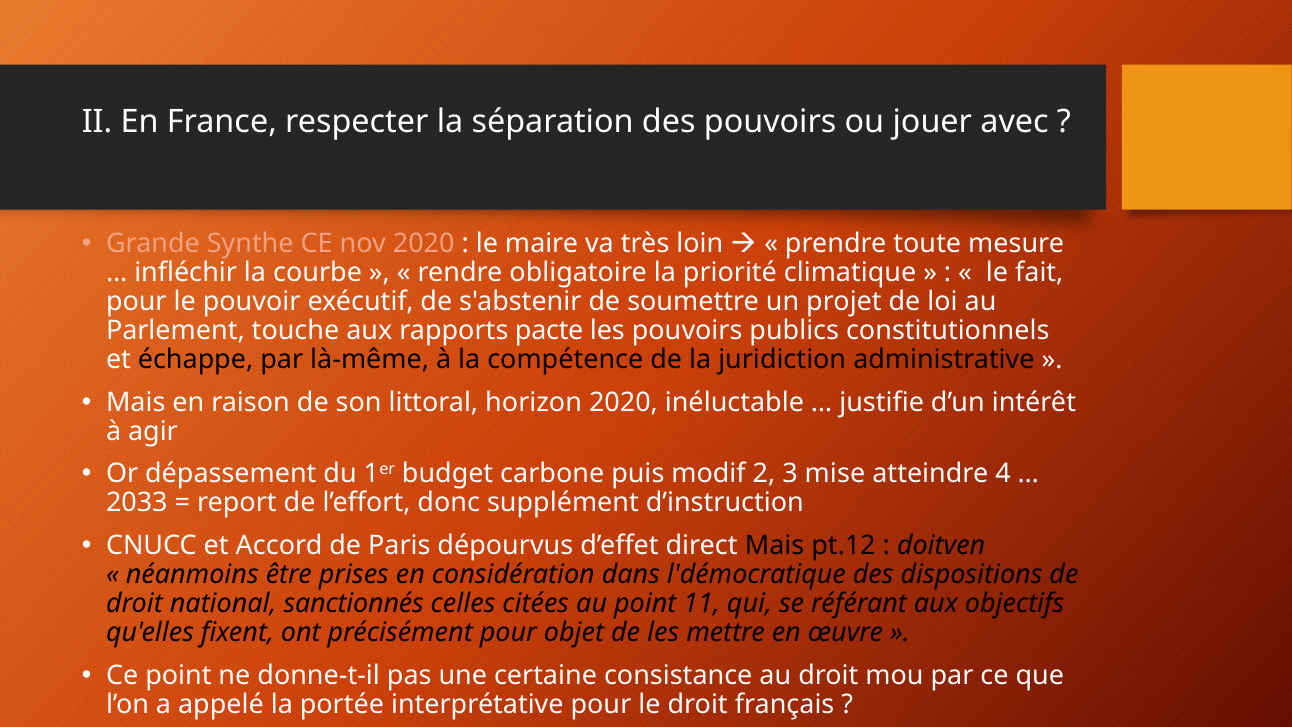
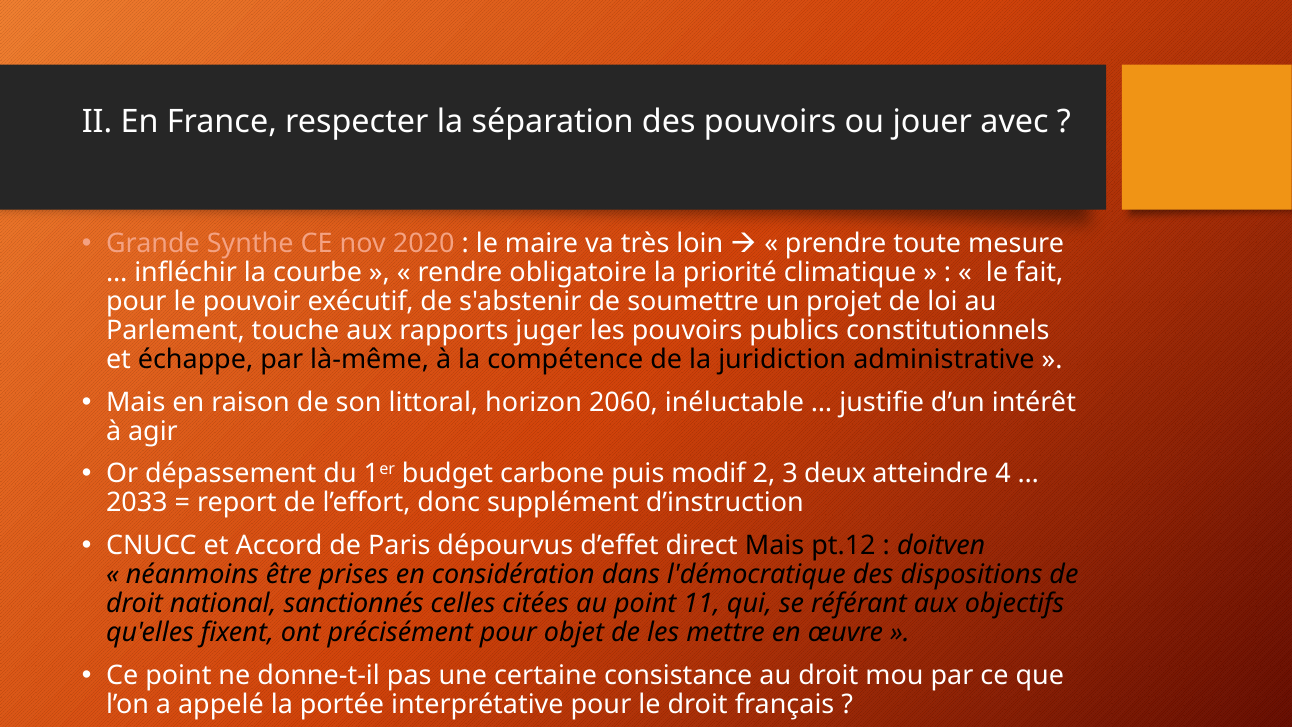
pacte: pacte -> juger
horizon 2020: 2020 -> 2060
mise: mise -> deux
